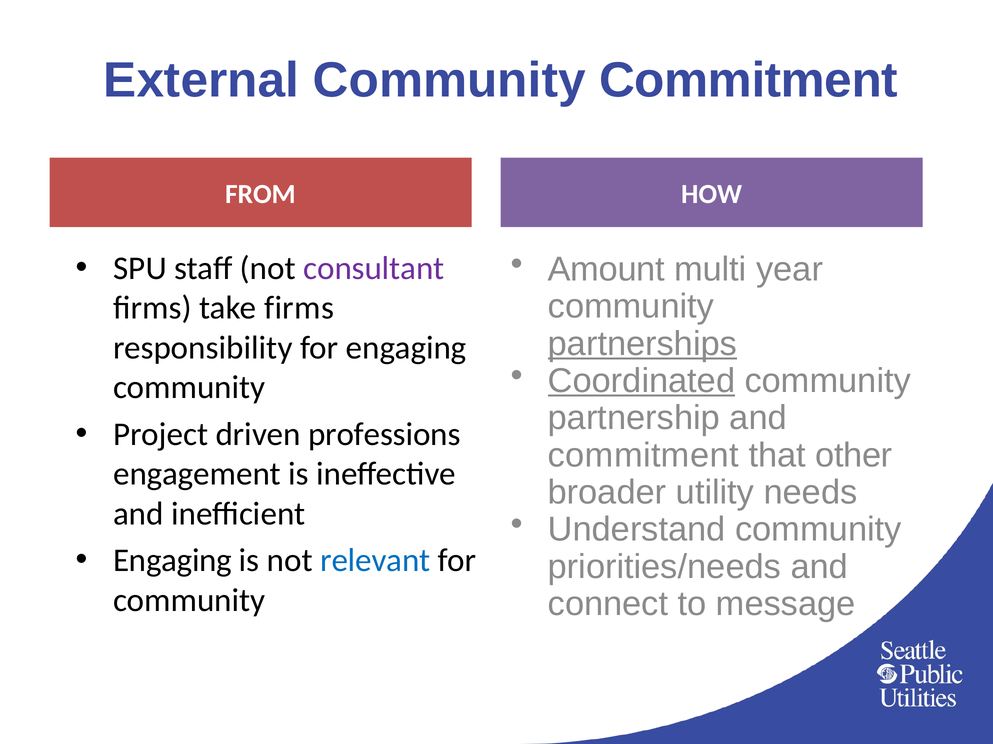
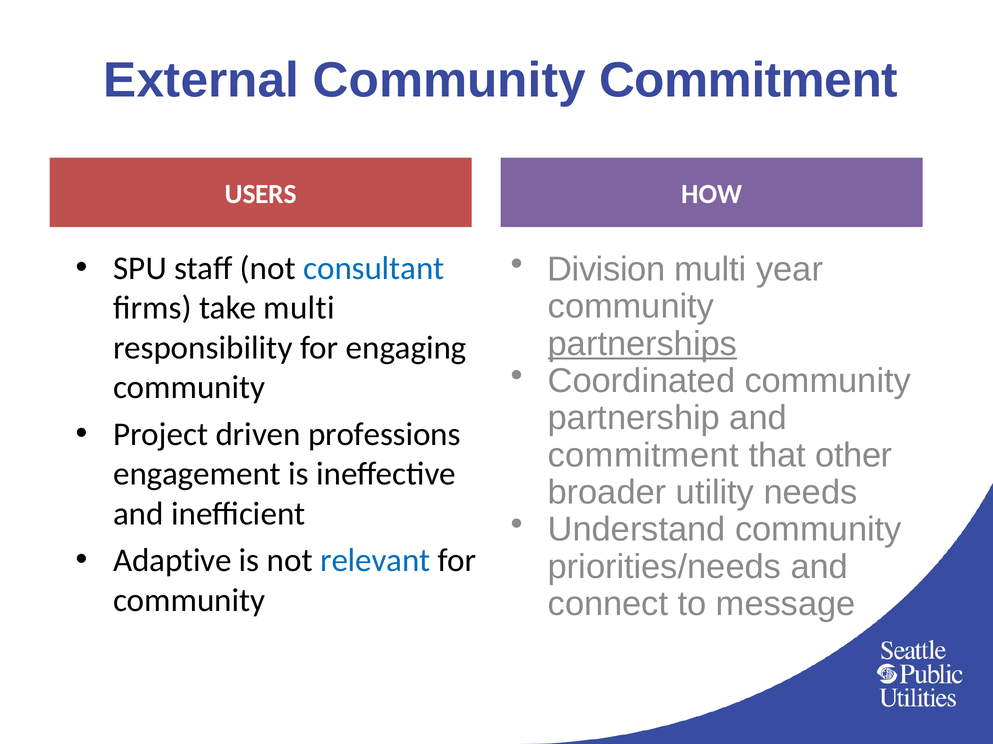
FROM: FROM -> USERS
Amount: Amount -> Division
consultant colour: purple -> blue
take firms: firms -> multi
Coordinated underline: present -> none
Engaging at (173, 561): Engaging -> Adaptive
